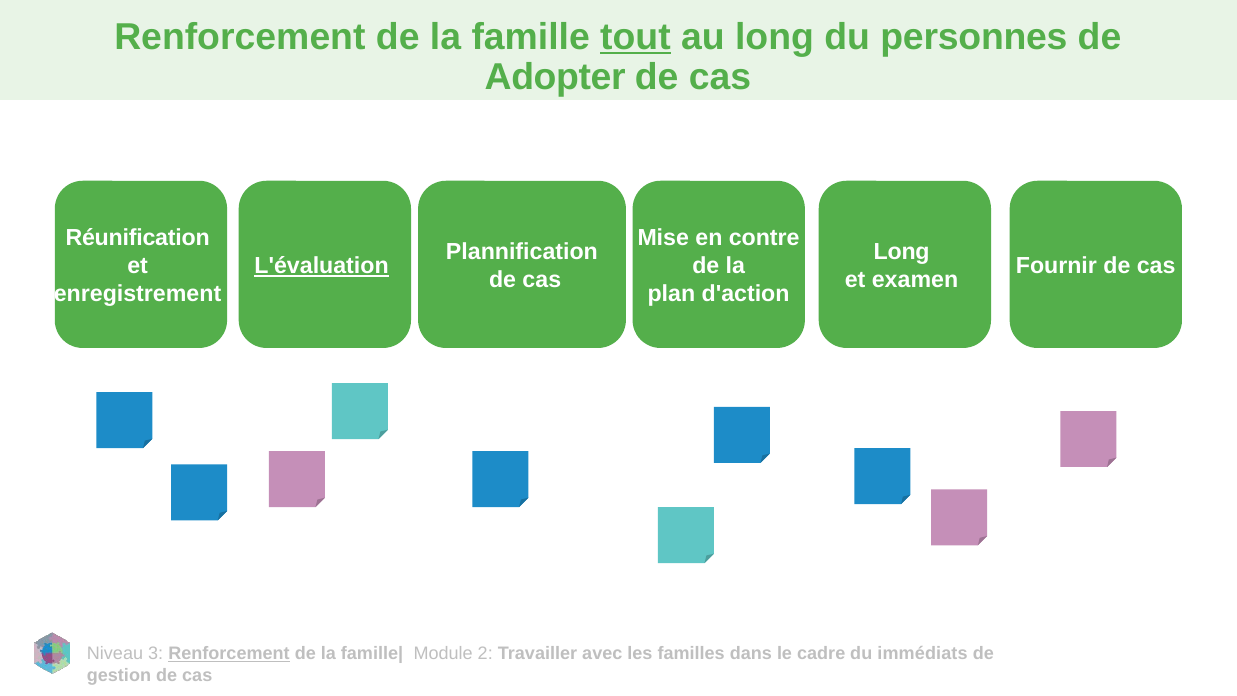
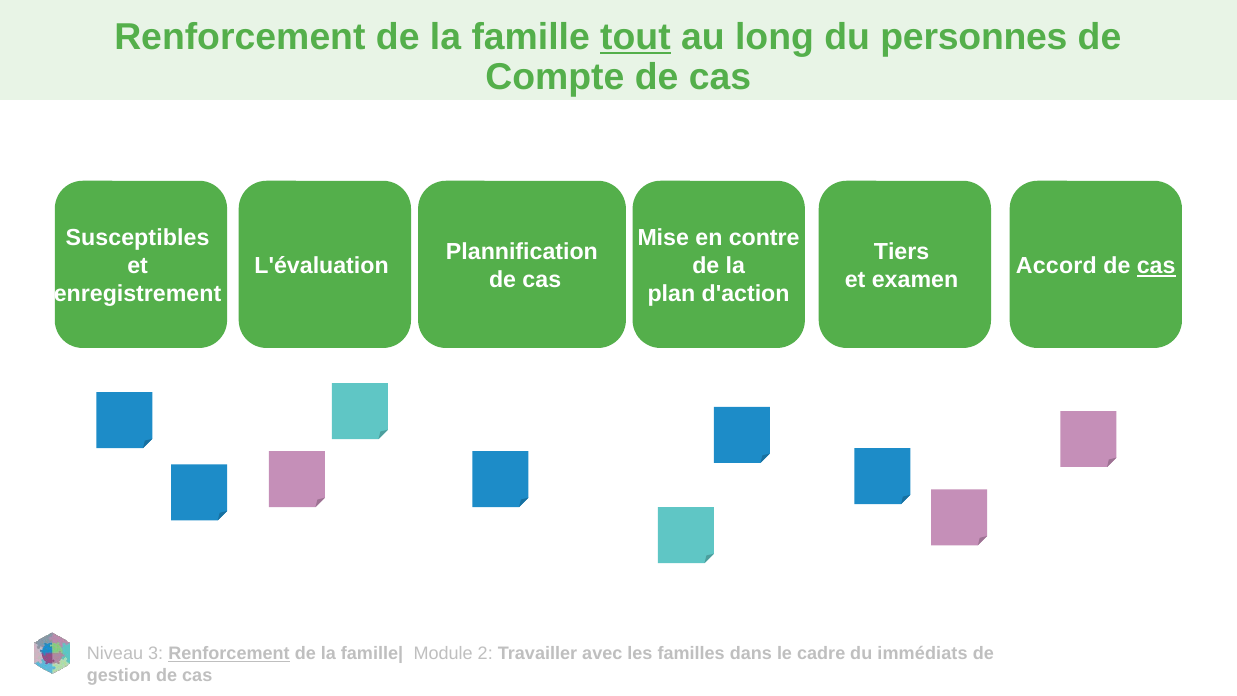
Adopter: Adopter -> Compte
Réunification: Réunification -> Susceptibles
Long at (902, 252): Long -> Tiers
L'évaluation underline: present -> none
Fournir: Fournir -> Accord
cas at (1156, 266) underline: none -> present
